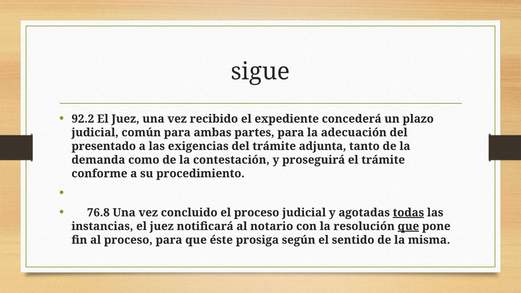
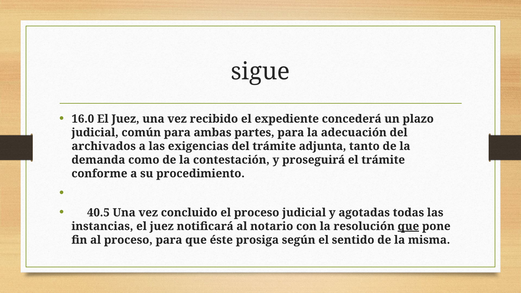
92.2: 92.2 -> 16.0
presentado: presentado -> archivados
76.8: 76.8 -> 40.5
todas underline: present -> none
